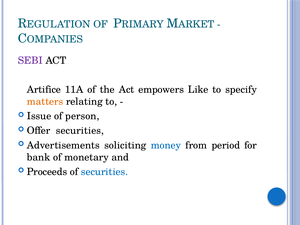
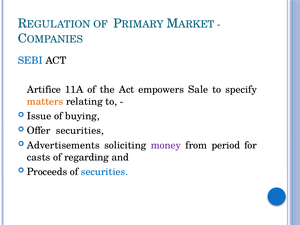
SEBI colour: purple -> blue
Like: Like -> Sale
person: person -> buying
money colour: blue -> purple
bank: bank -> casts
monetary: monetary -> regarding
